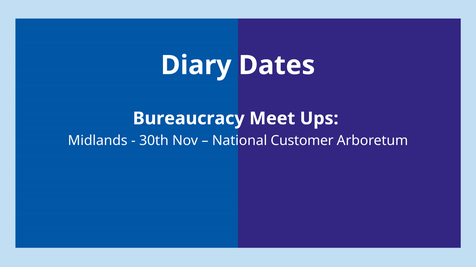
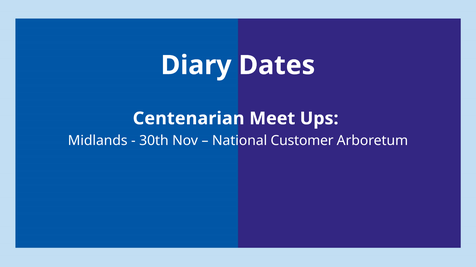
Bureaucracy: Bureaucracy -> Centenarian
